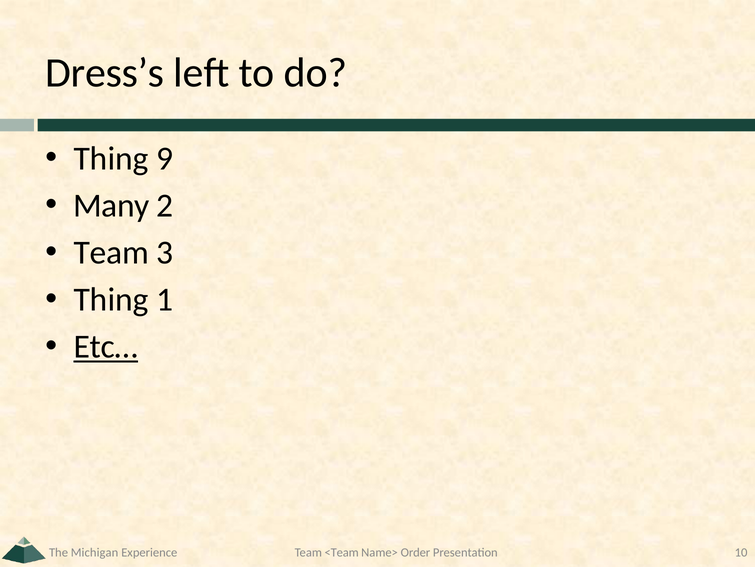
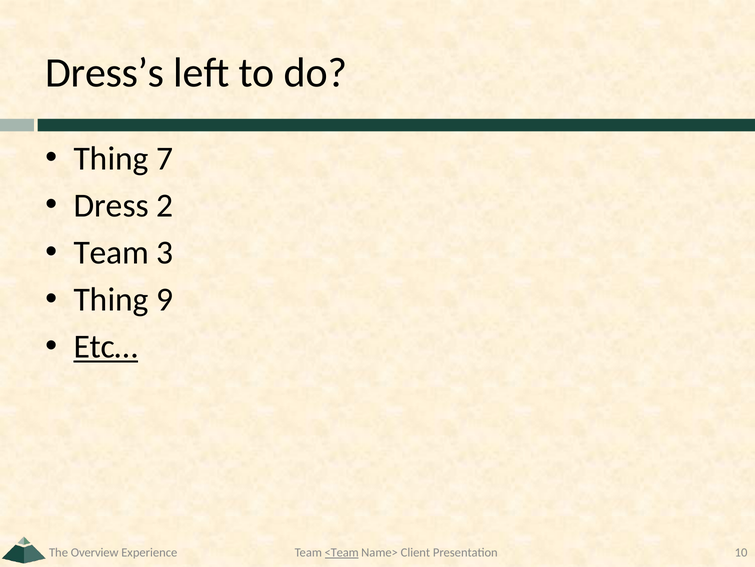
9: 9 -> 7
Many: Many -> Dress
1: 1 -> 9
<Team underline: none -> present
Order: Order -> Client
Michigan: Michigan -> Overview
